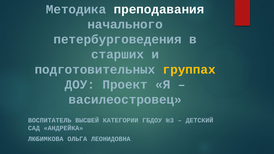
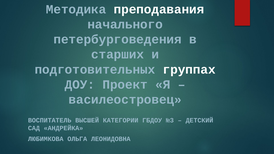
группах colour: yellow -> white
